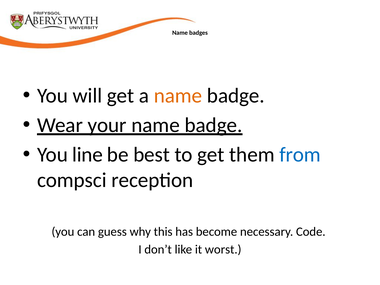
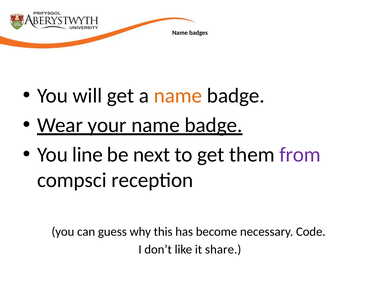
best: best -> next
from colour: blue -> purple
worst: worst -> share
